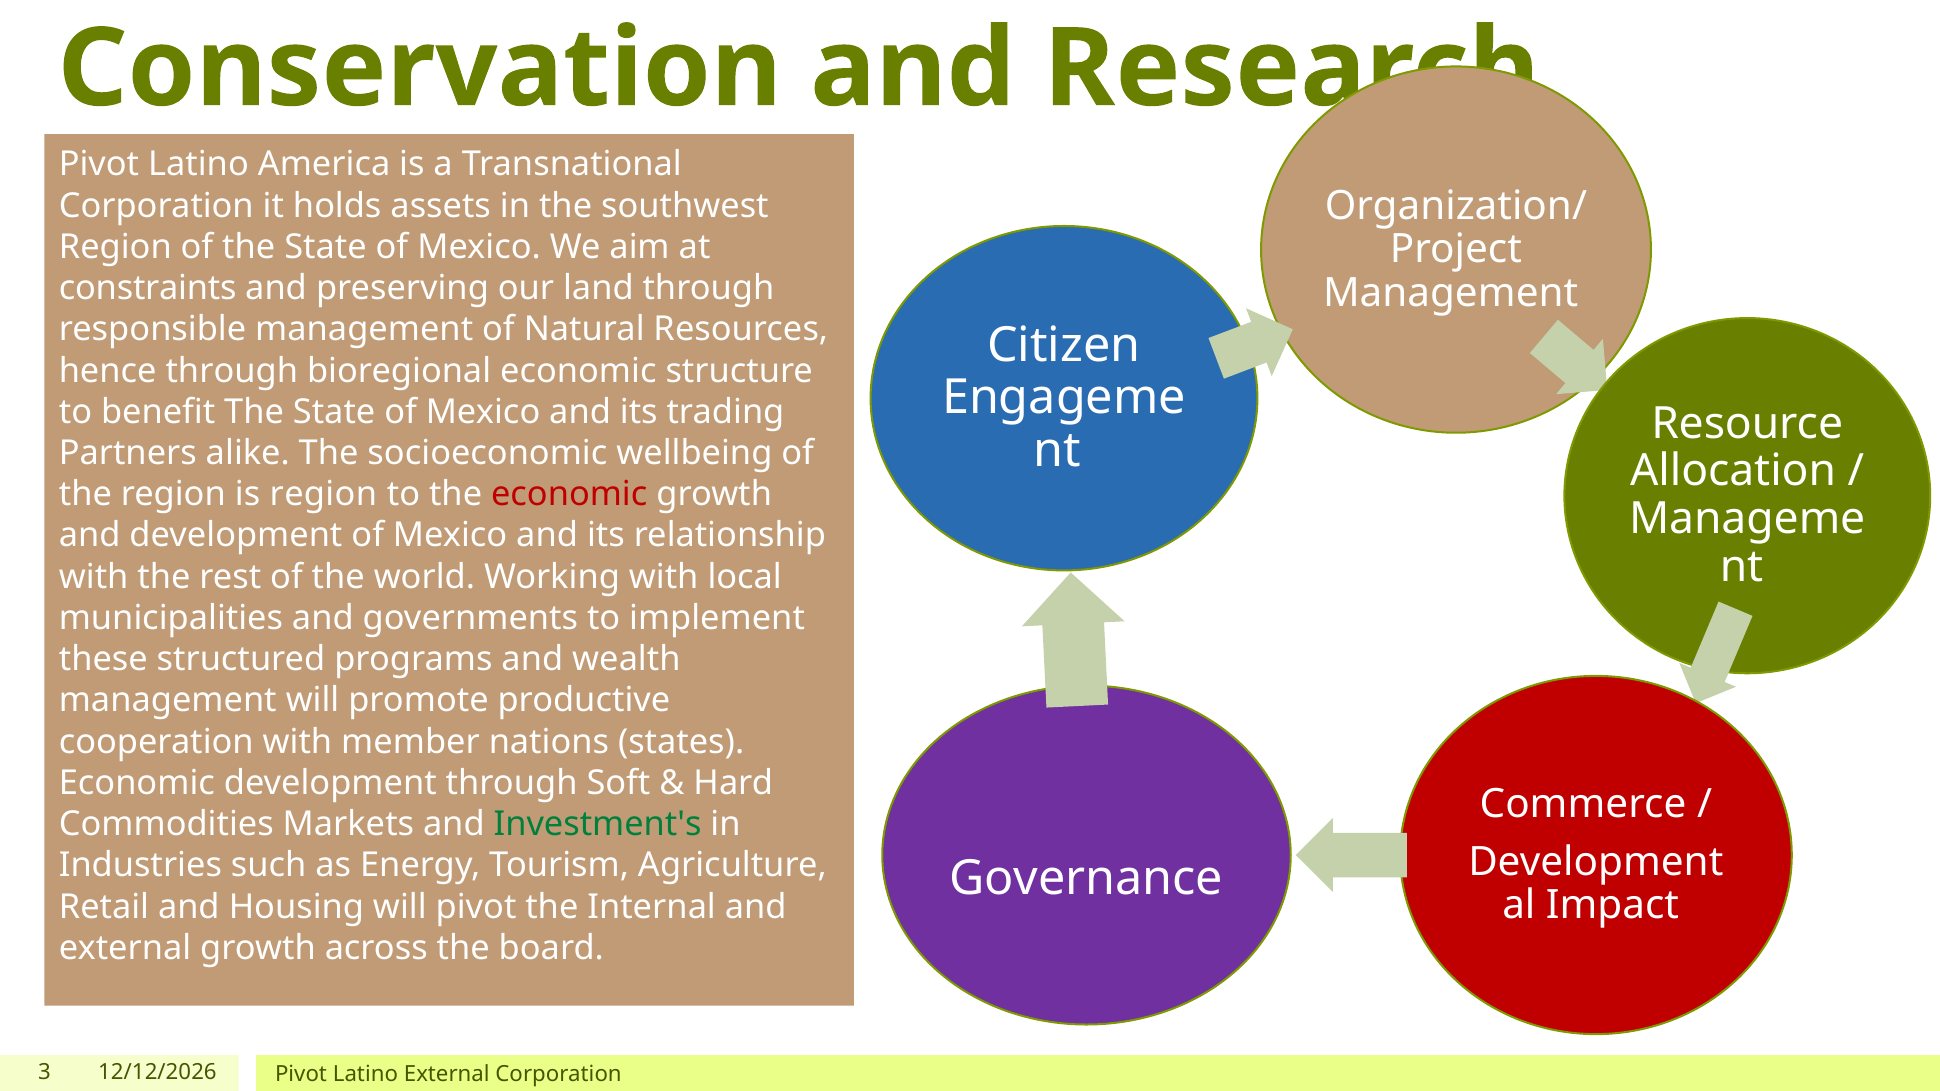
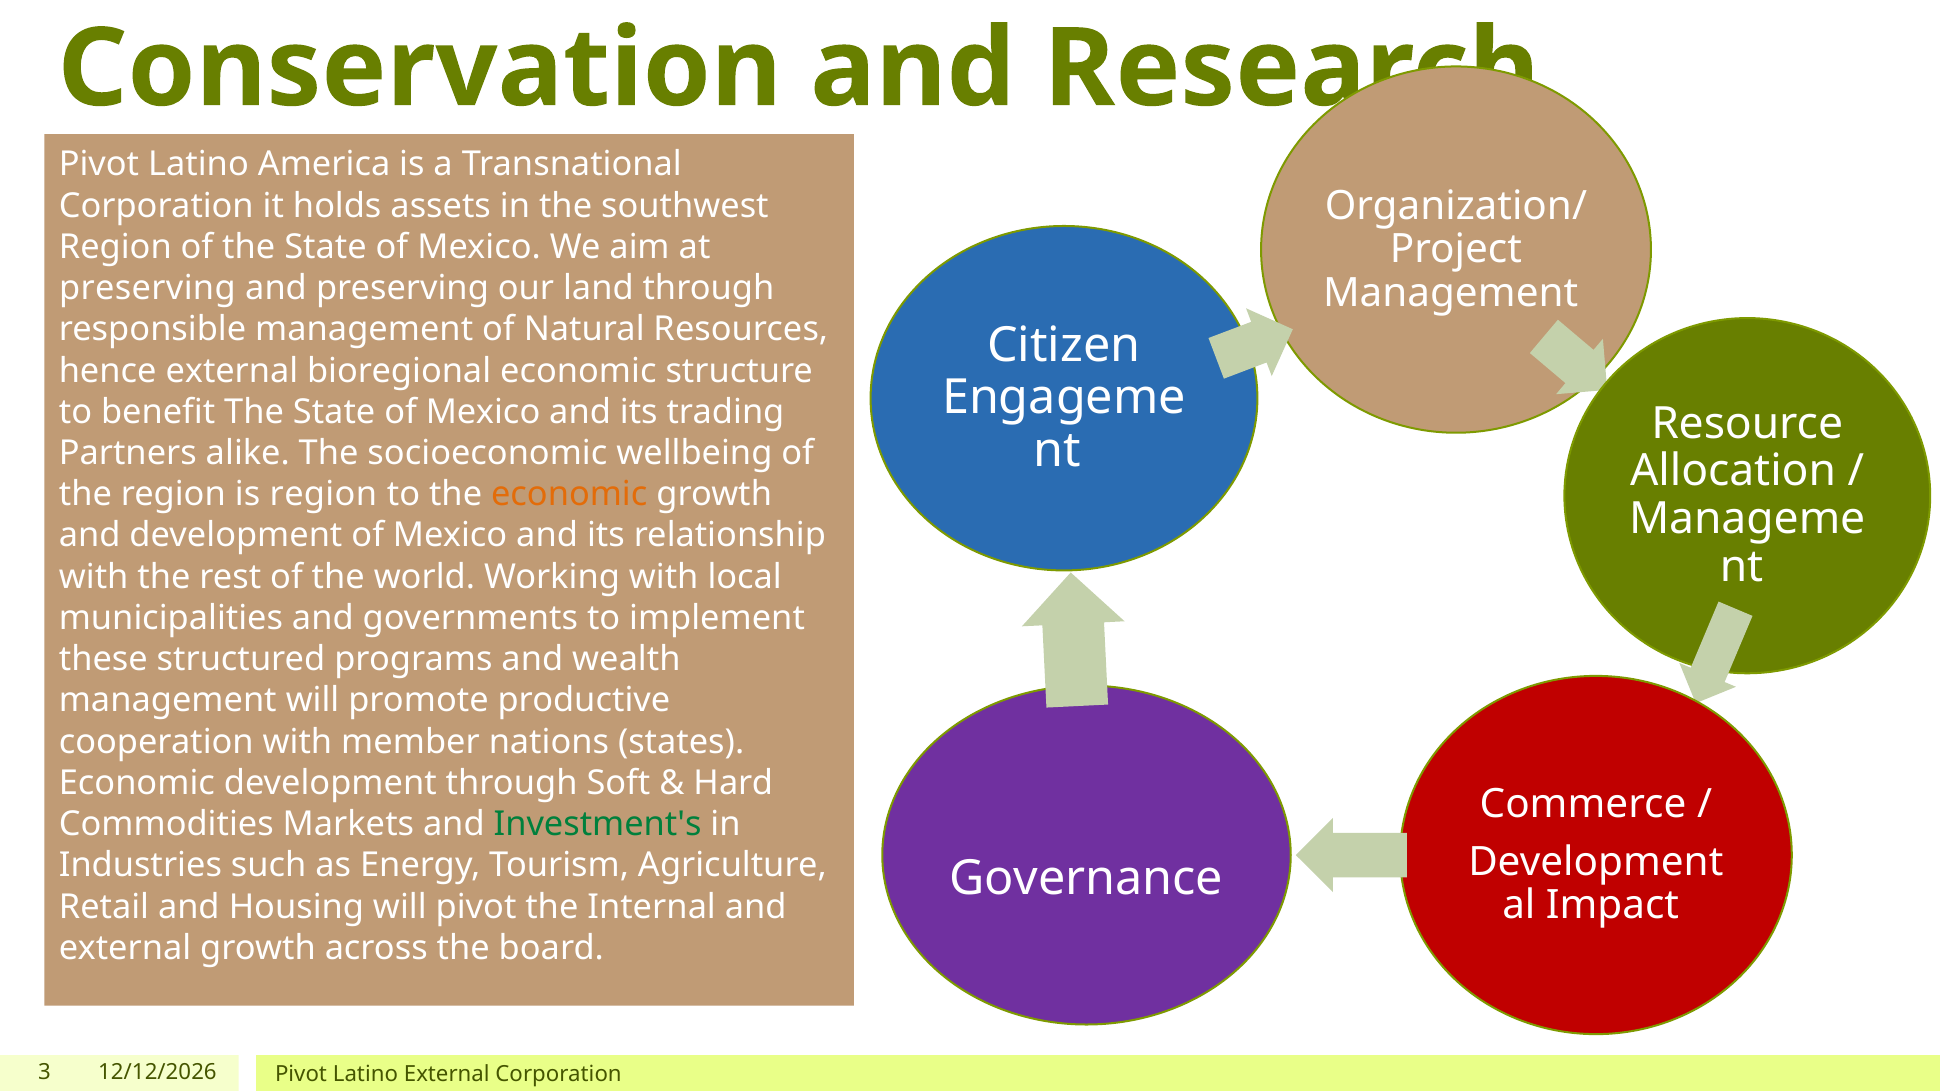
constraints at (148, 288): constraints -> preserving
hence through: through -> external
economic at (569, 495) colour: red -> orange
